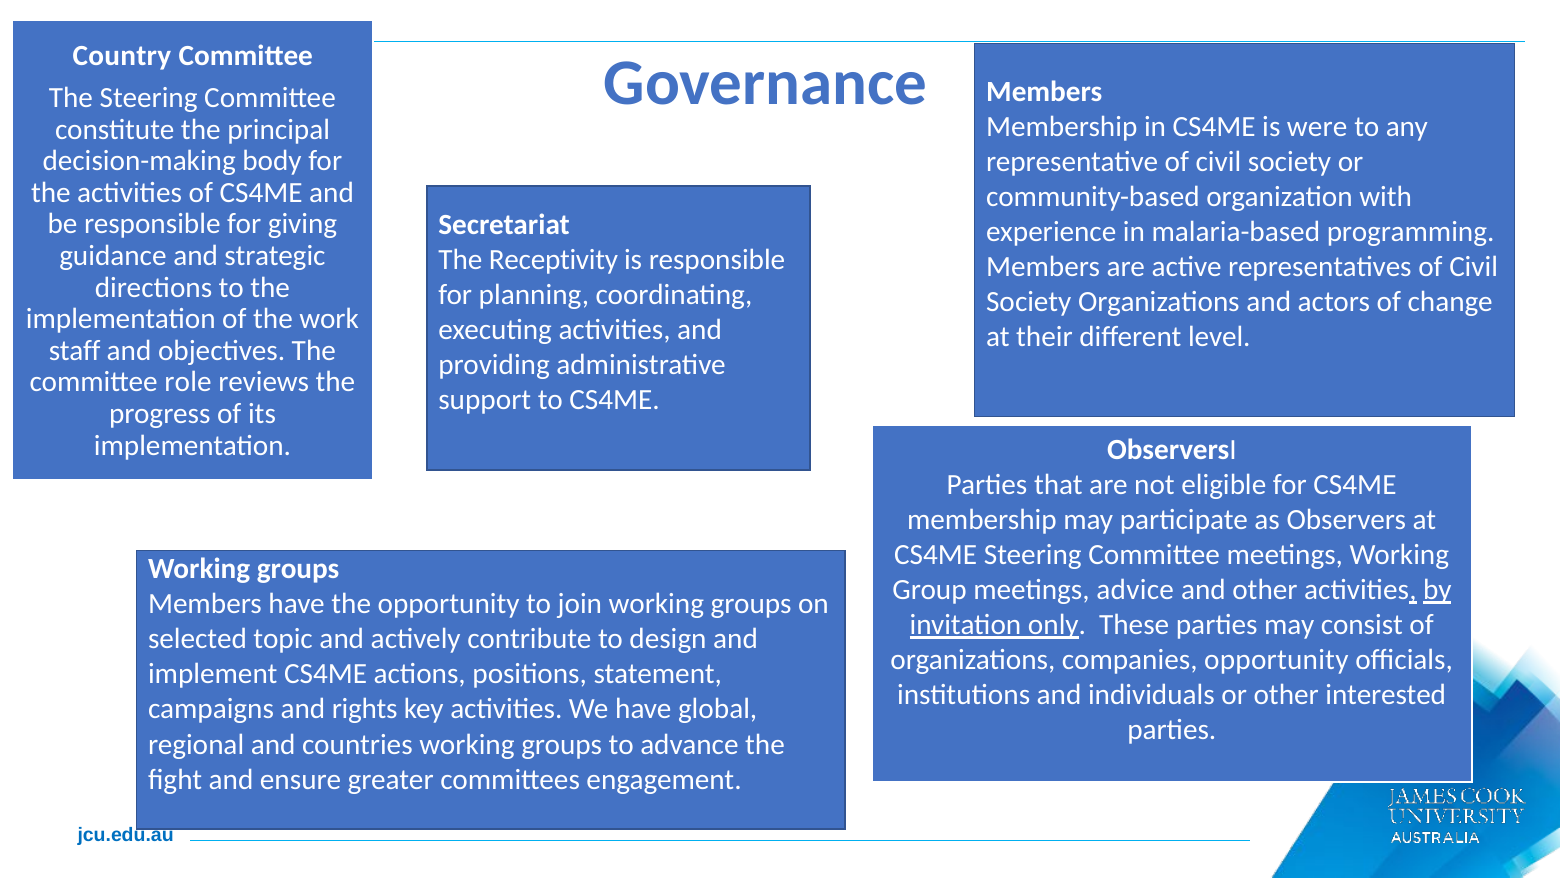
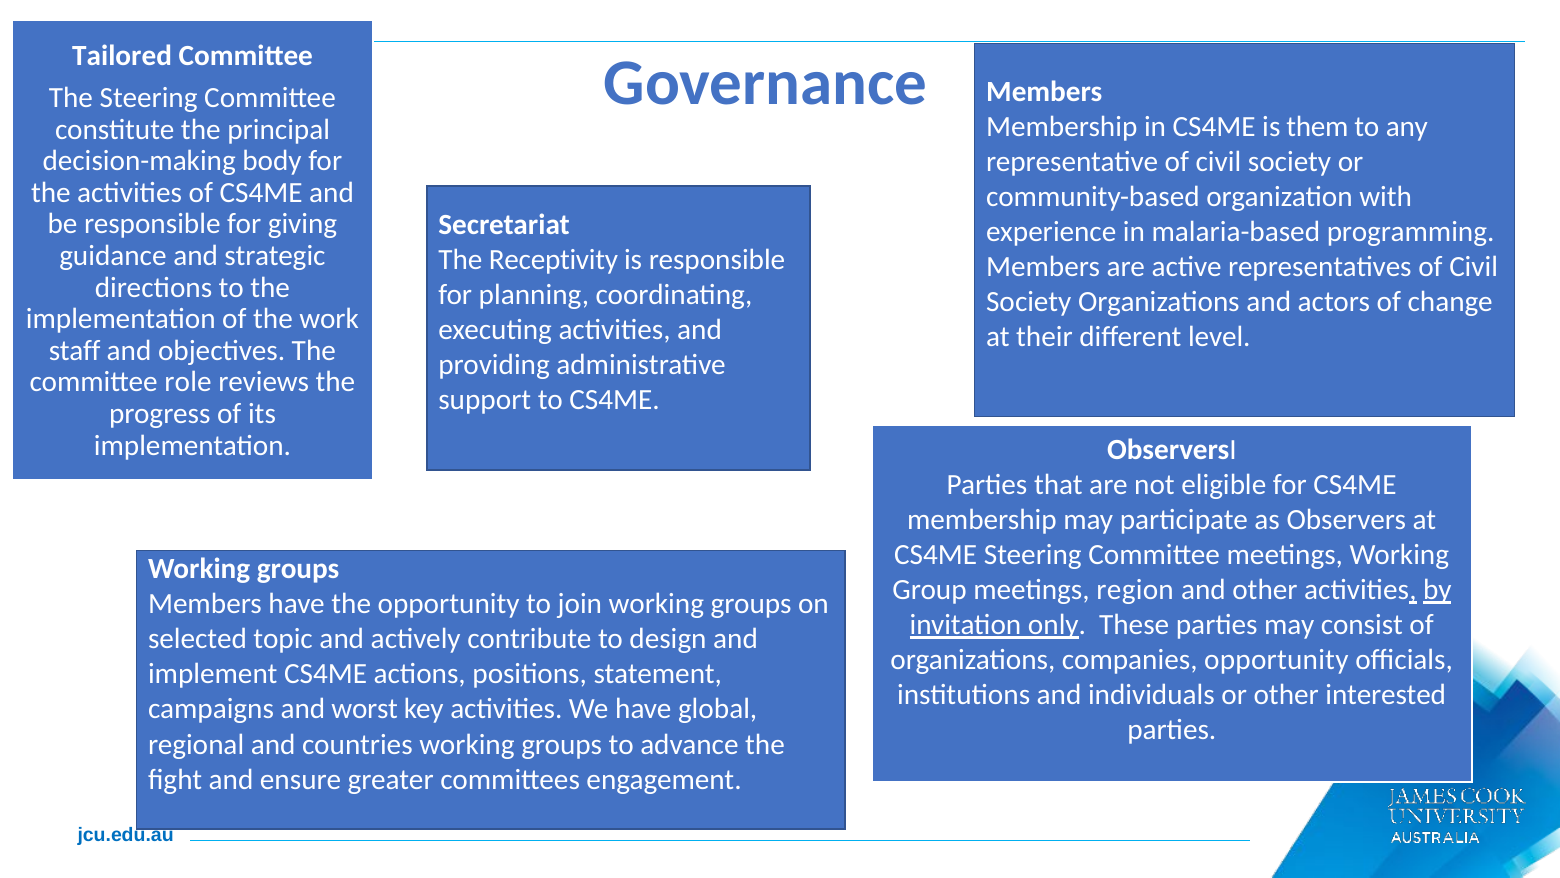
Country: Country -> Tailored
were: were -> them
advice: advice -> region
rights: rights -> worst
